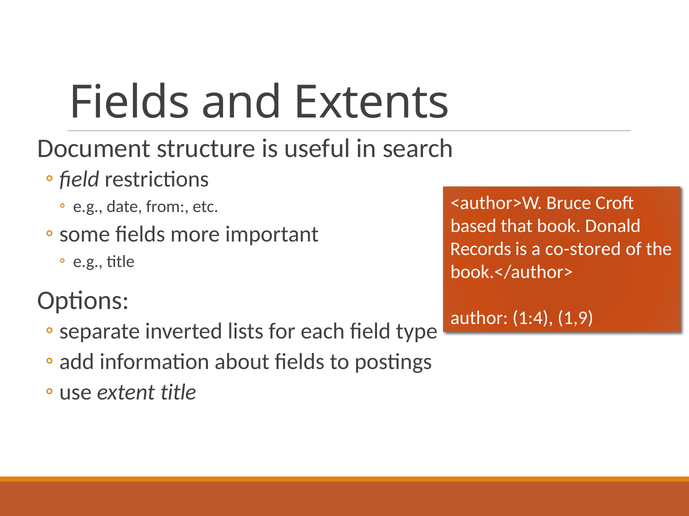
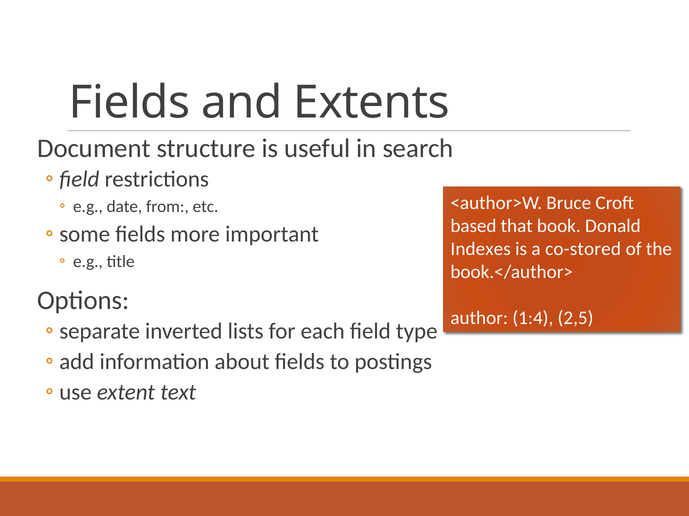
Records: Records -> Indexes
1,9: 1,9 -> 2,5
extent title: title -> text
